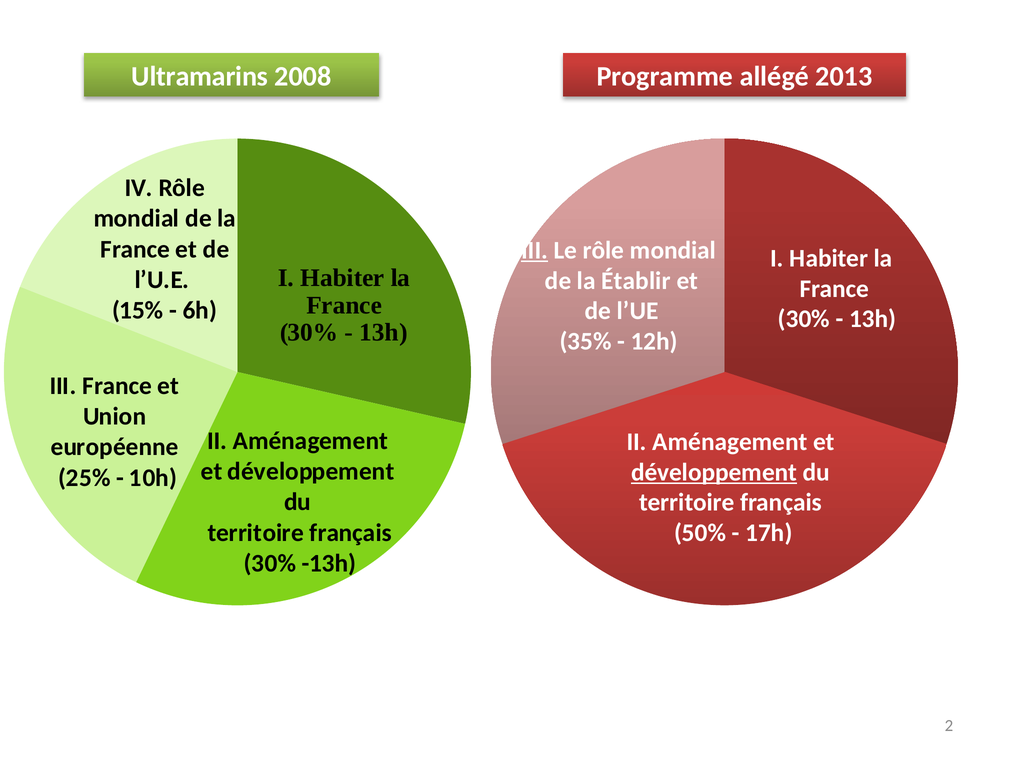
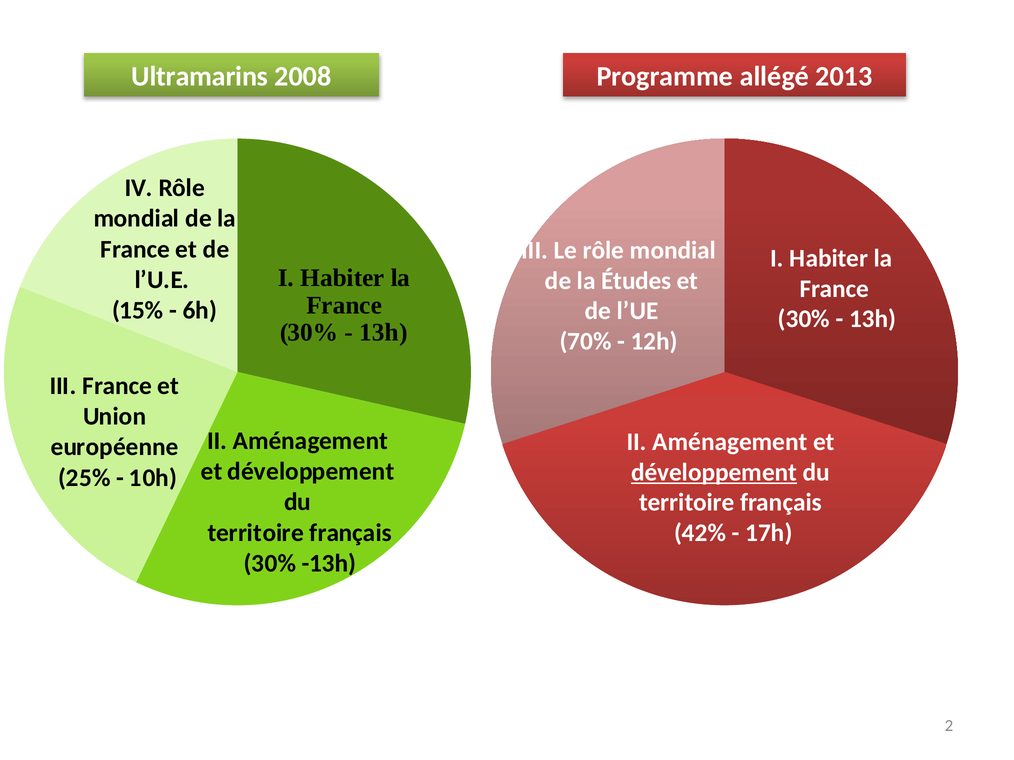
III at (535, 250) underline: present -> none
Établir: Établir -> Études
35%: 35% -> 70%
50%: 50% -> 42%
